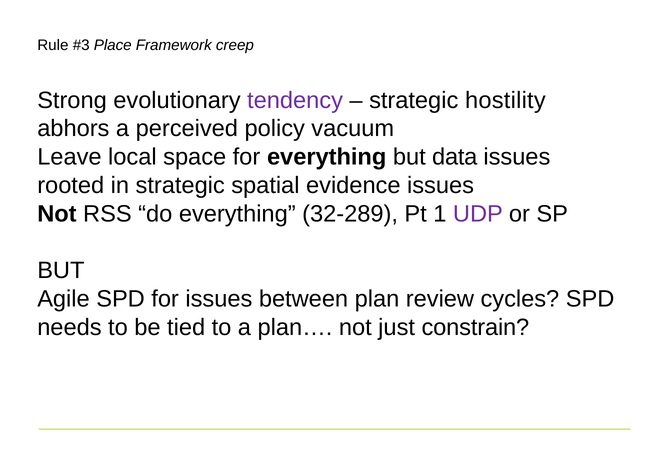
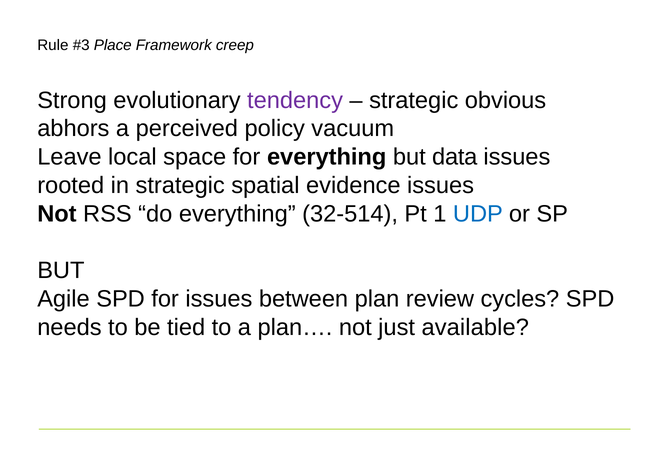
hostility: hostility -> obvious
32-289: 32-289 -> 32-514
UDP colour: purple -> blue
constrain: constrain -> available
